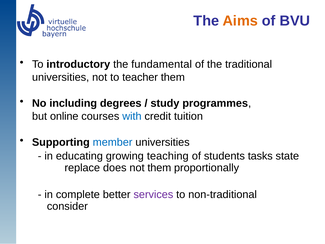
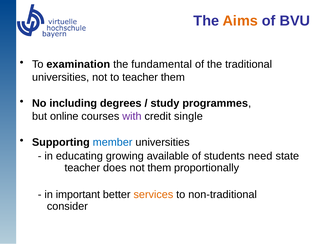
introductory: introductory -> examination
with colour: blue -> purple
tuition: tuition -> single
teaching: teaching -> available
tasks: tasks -> need
replace at (82, 168): replace -> teacher
complete: complete -> important
services colour: purple -> orange
